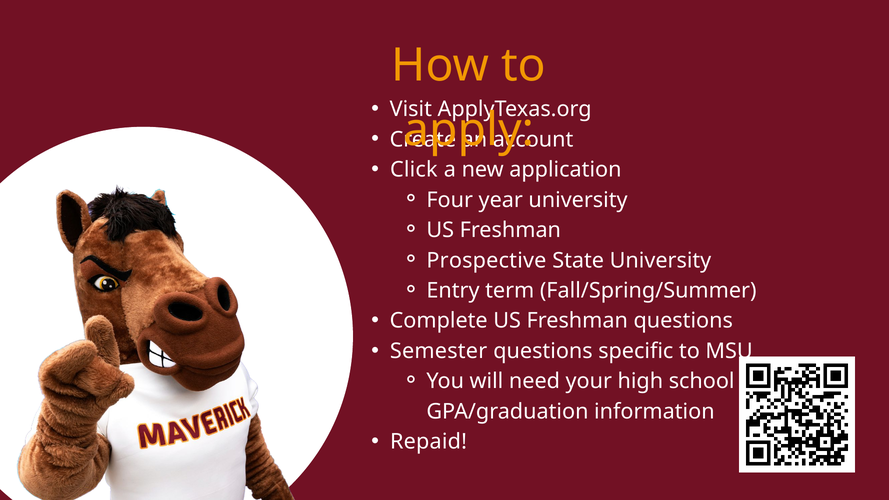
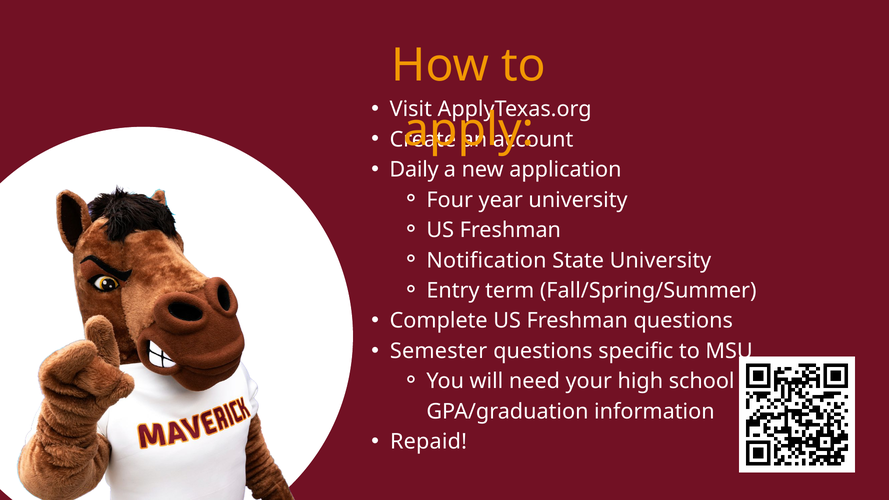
Click: Click -> Daily
Prospective: Prospective -> Notification
